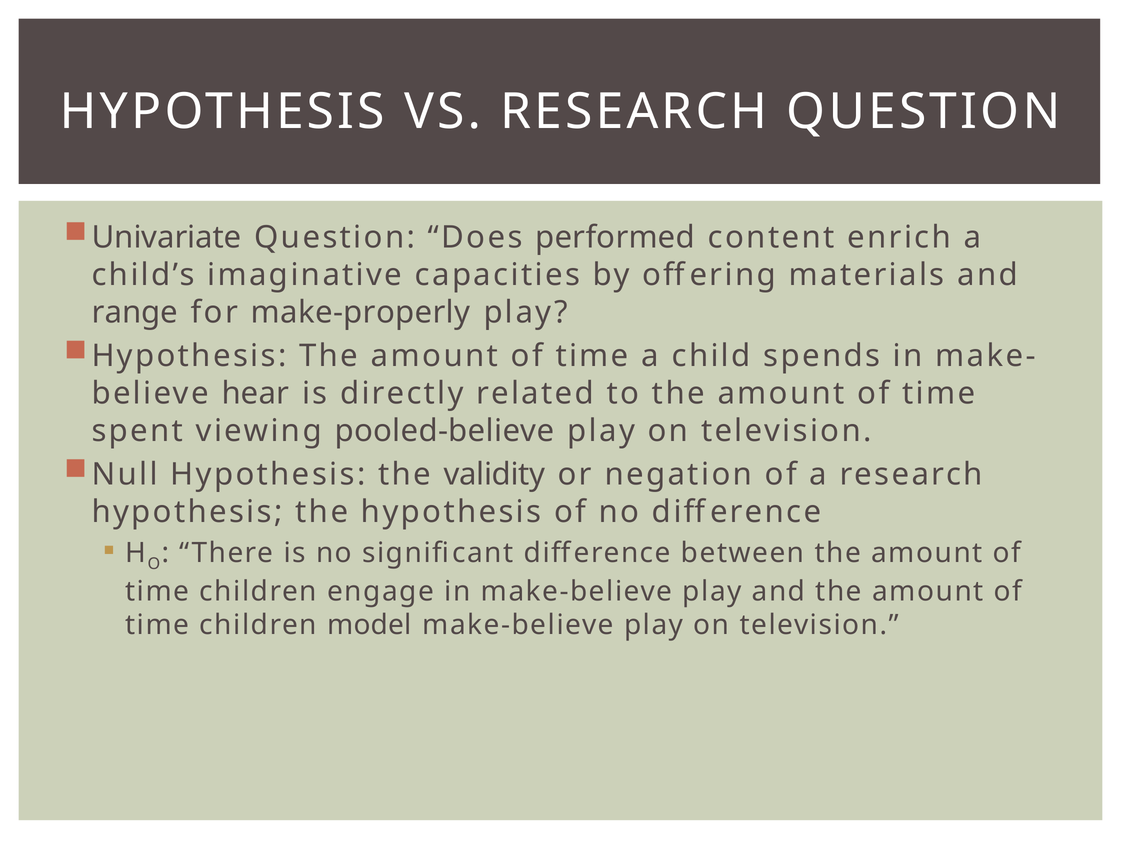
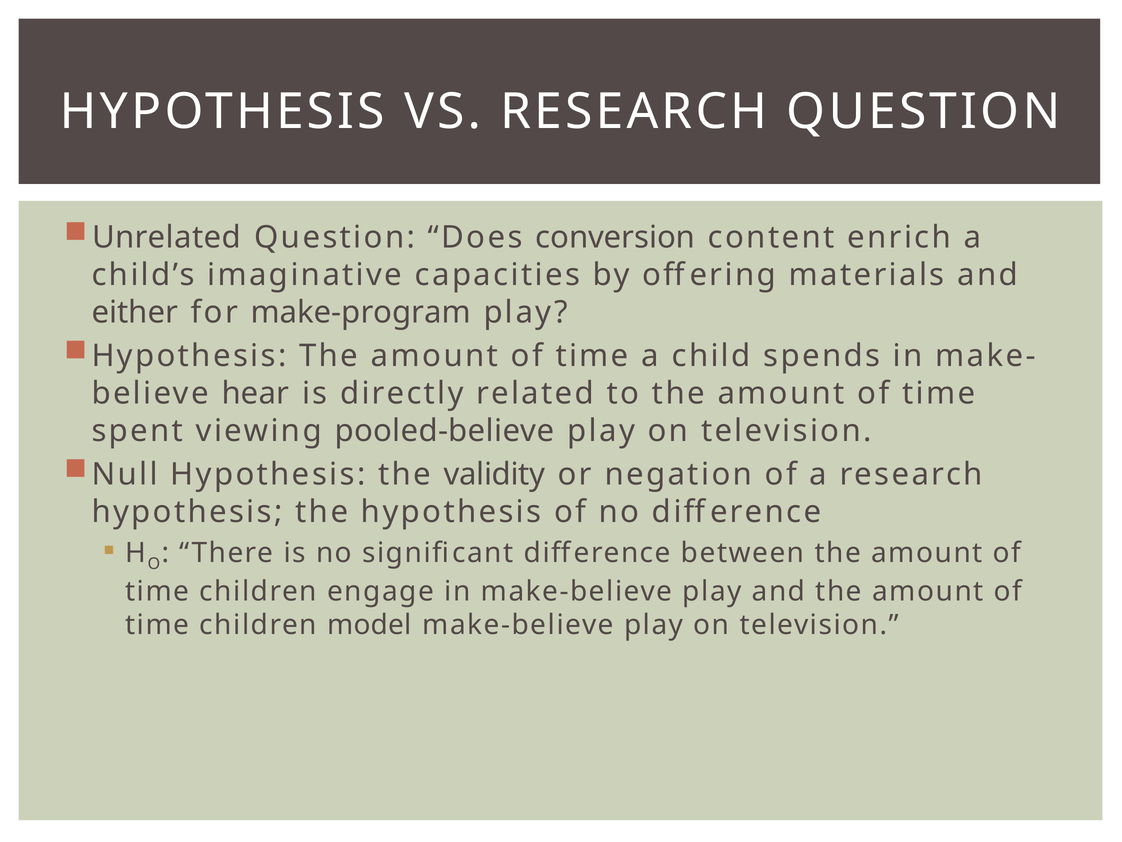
Univariate: Univariate -> Unrelated
performed: performed -> conversion
range: range -> either
make-properly: make-properly -> make-program
